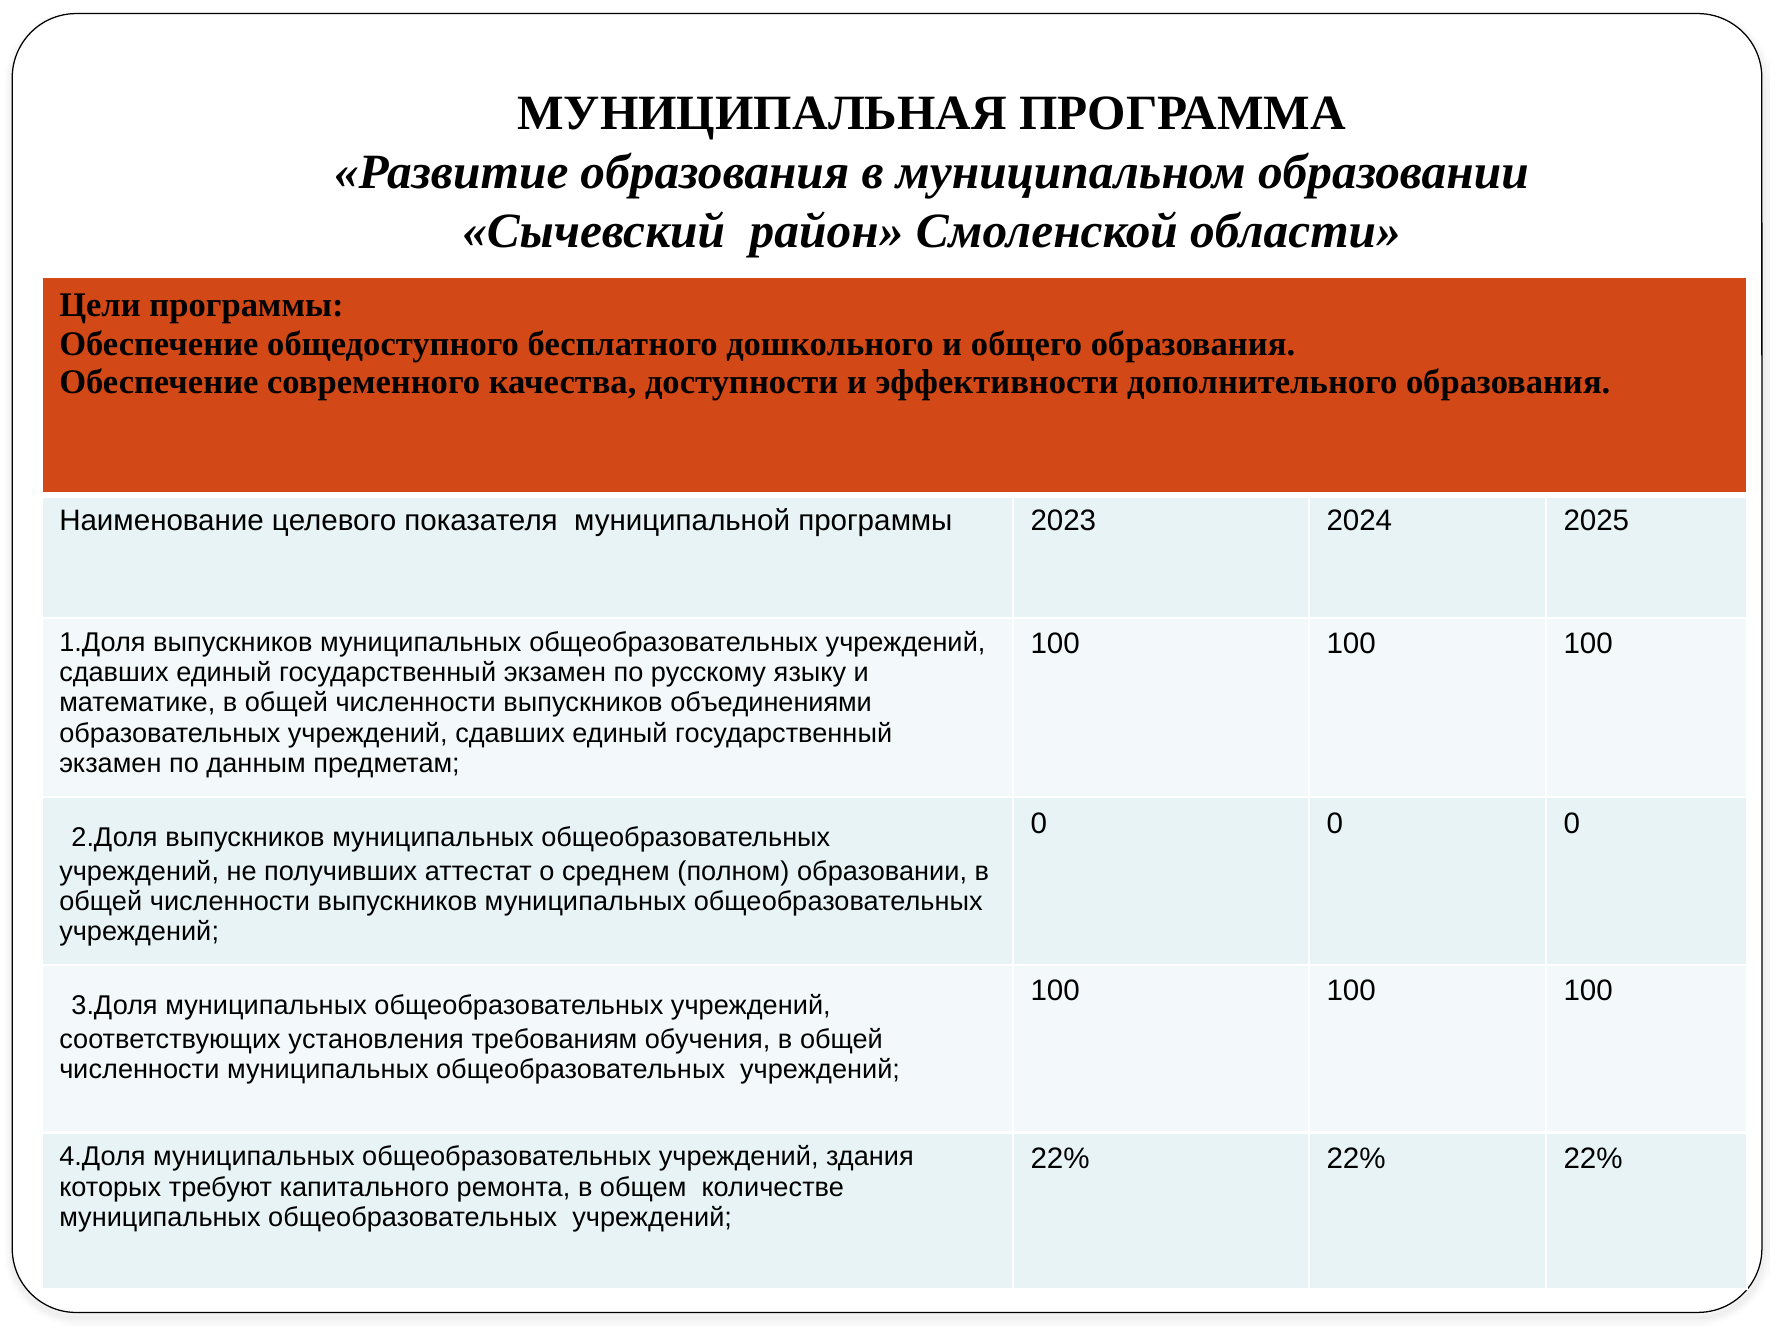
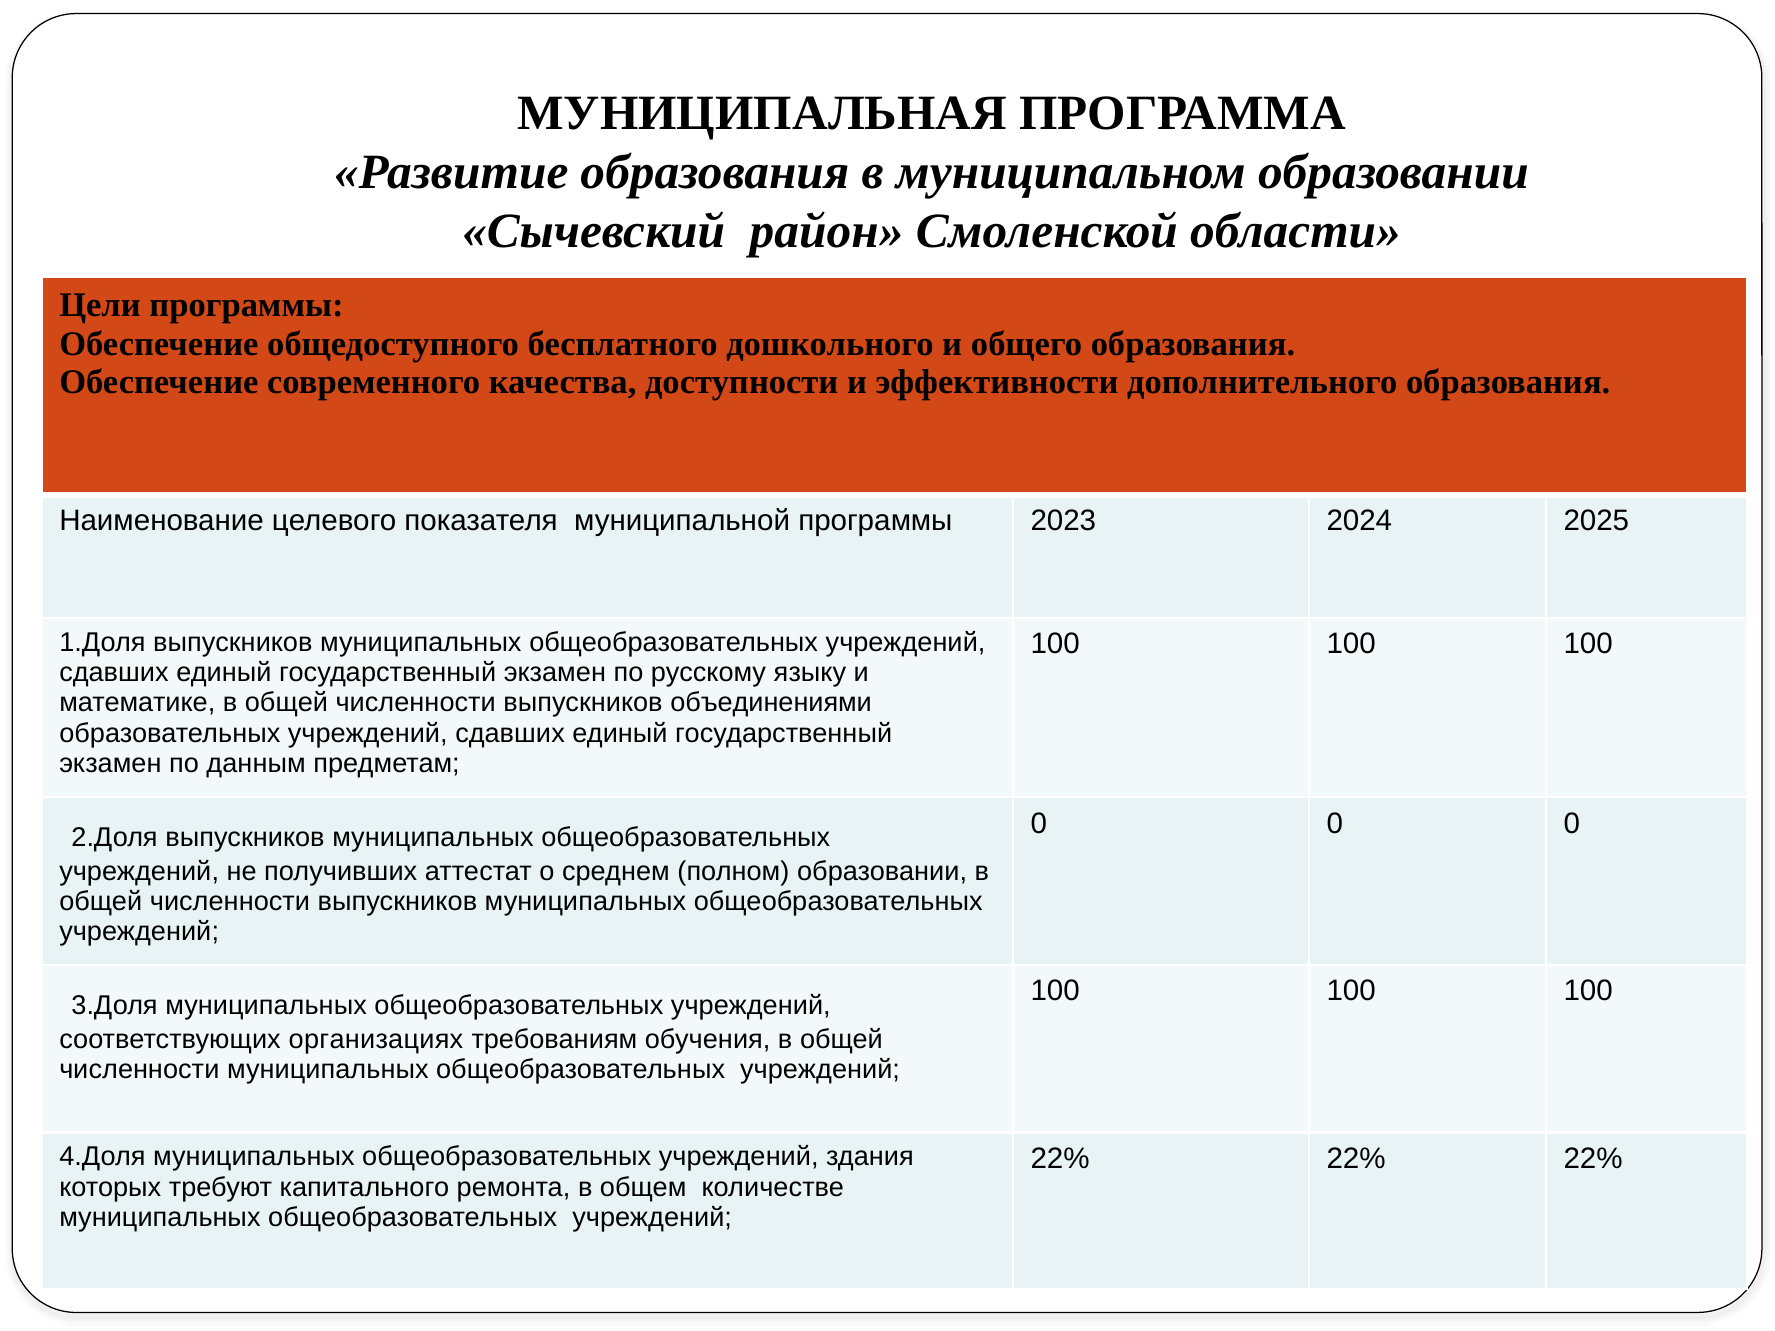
установления: установления -> организациях
